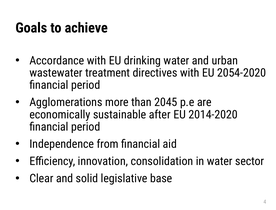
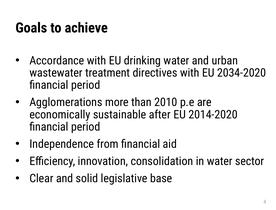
2054-2020: 2054-2020 -> 2034-2020
2045: 2045 -> 2010
